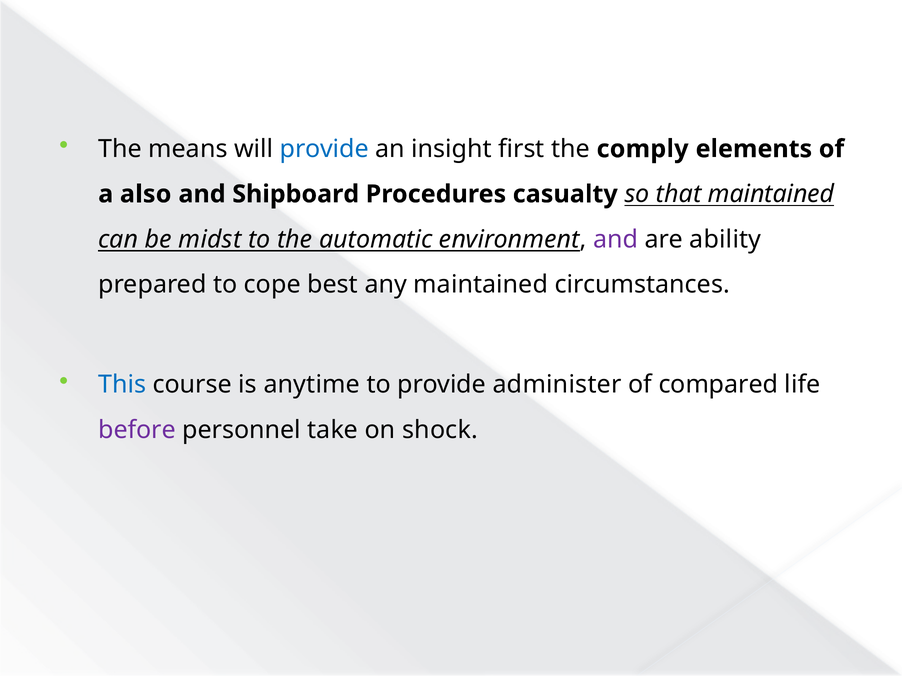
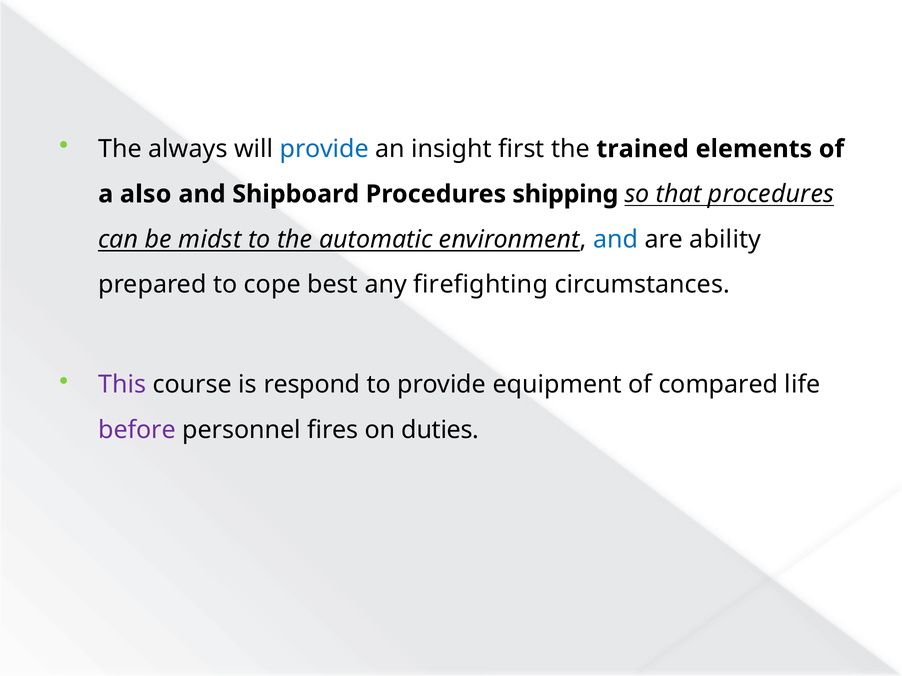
means: means -> always
comply: comply -> trained
casualty: casualty -> shipping
that maintained: maintained -> procedures
and at (616, 239) colour: purple -> blue
any maintained: maintained -> firefighting
This colour: blue -> purple
anytime: anytime -> respond
administer: administer -> equipment
take: take -> fires
shock: shock -> duties
